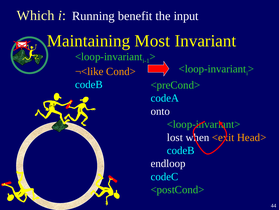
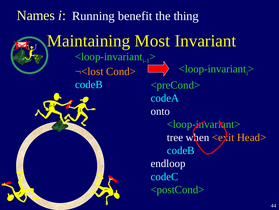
Which: Which -> Names
input: input -> thing
¬<like: ¬<like -> ¬<lost
lost: lost -> tree
